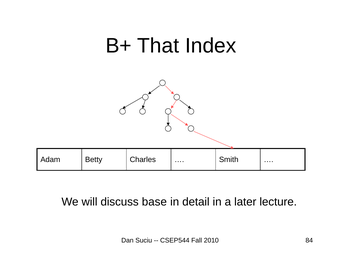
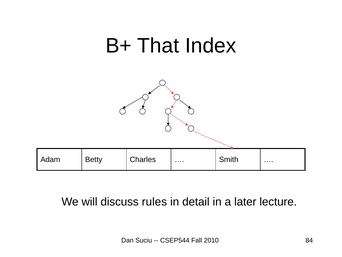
base: base -> rules
